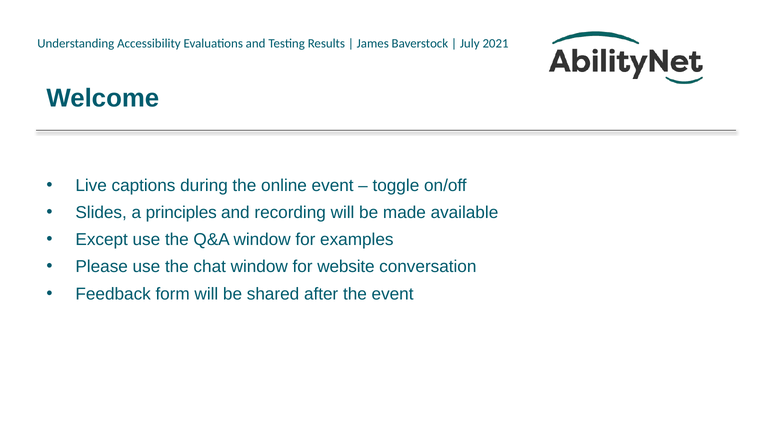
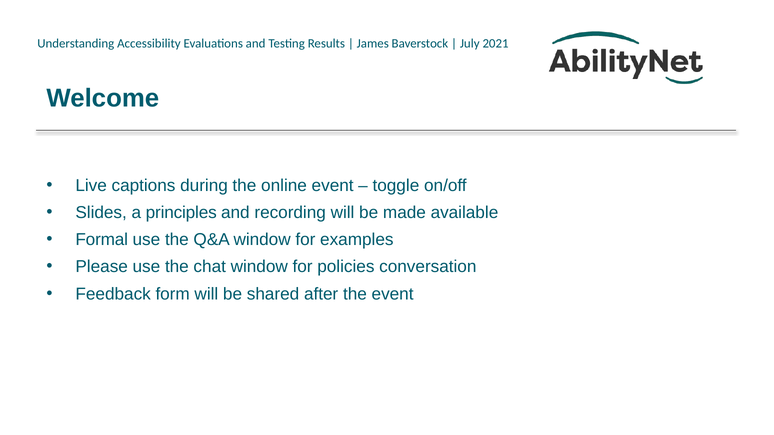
Except: Except -> Formal
website: website -> policies
